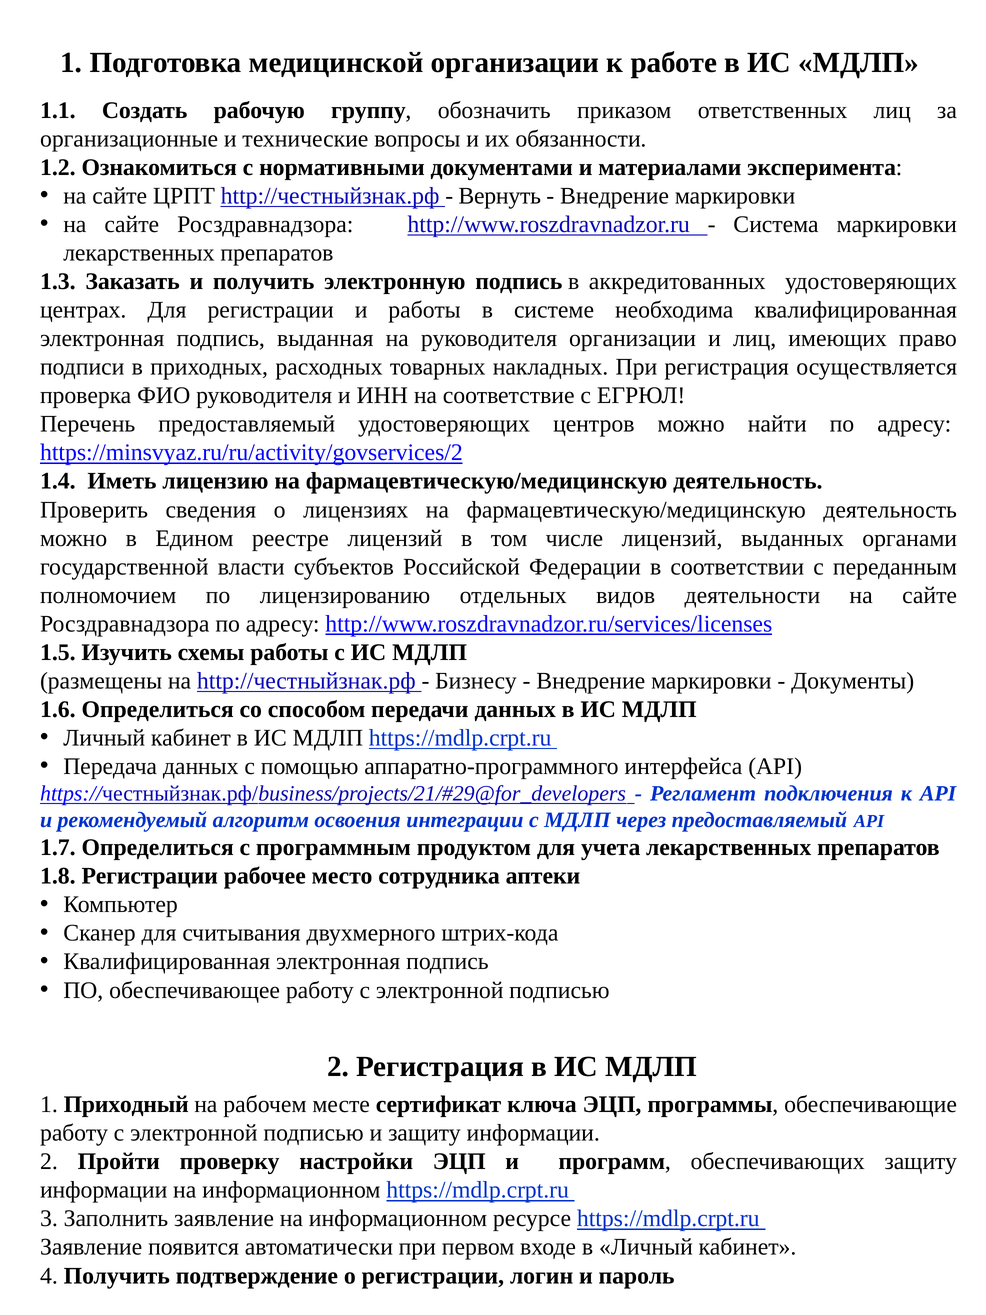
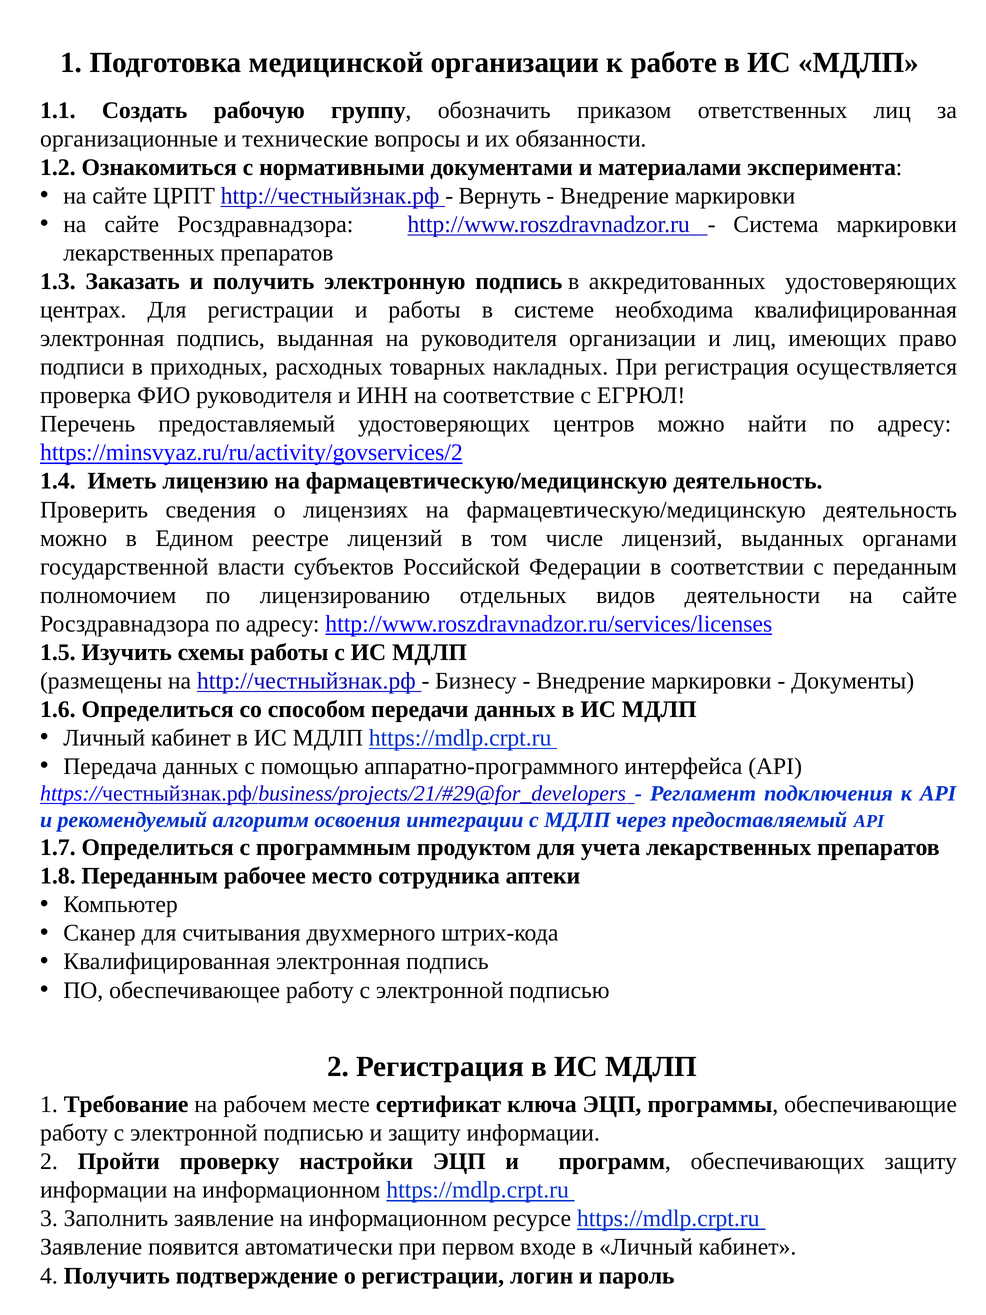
1.8 Регистрации: Регистрации -> Переданным
Приходный: Приходный -> Требование
